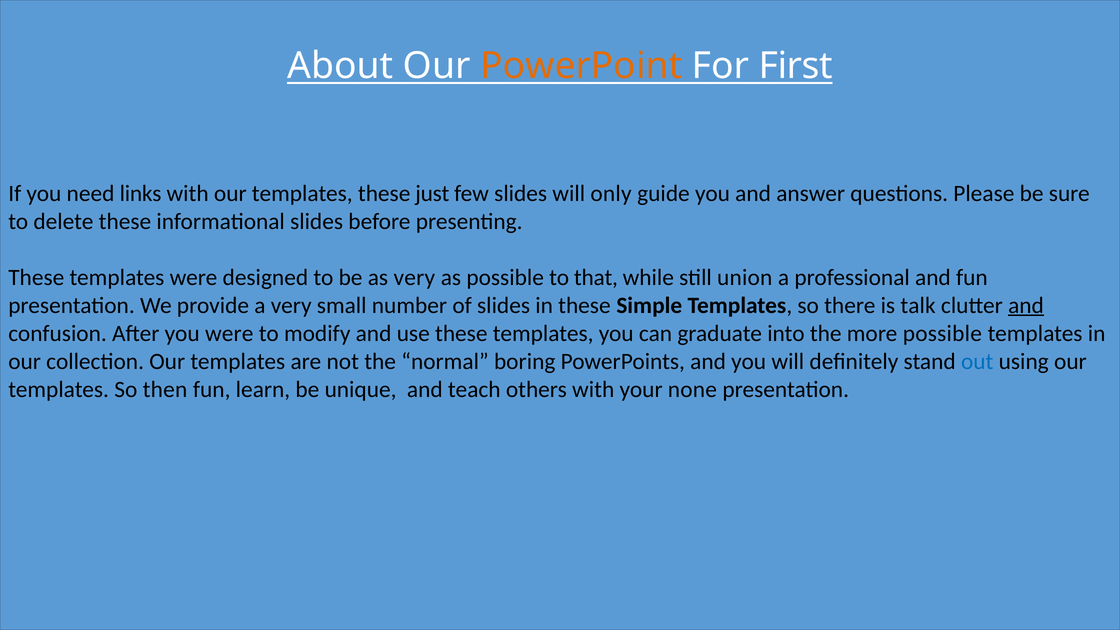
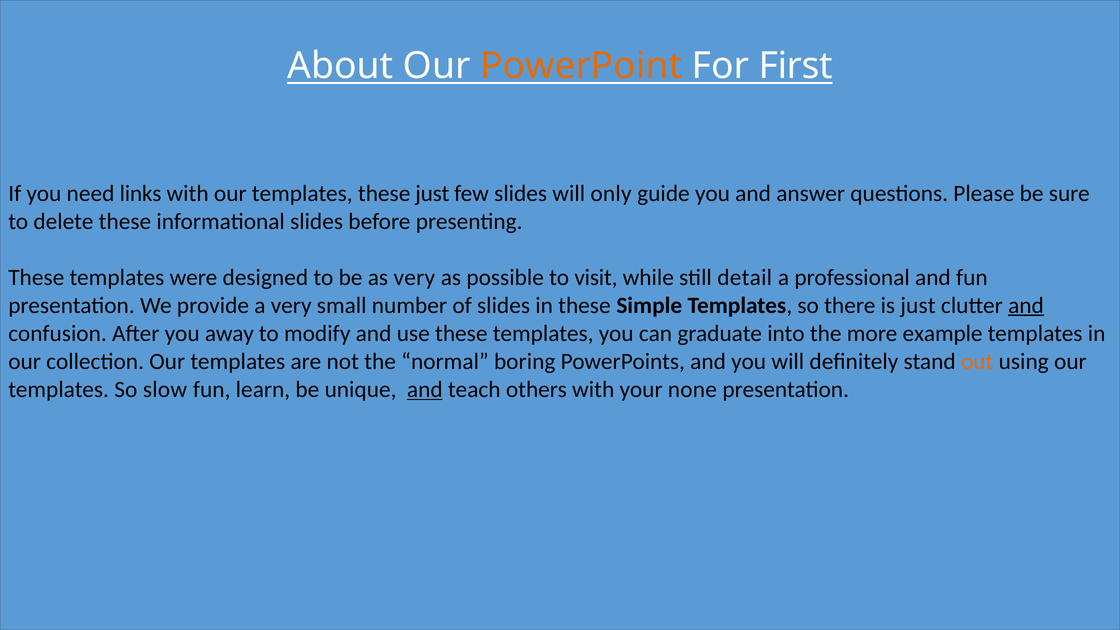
that: that -> visit
union: union -> detail
is talk: talk -> just
you were: were -> away
more possible: possible -> example
out colour: blue -> orange
then: then -> slow
and at (425, 389) underline: none -> present
